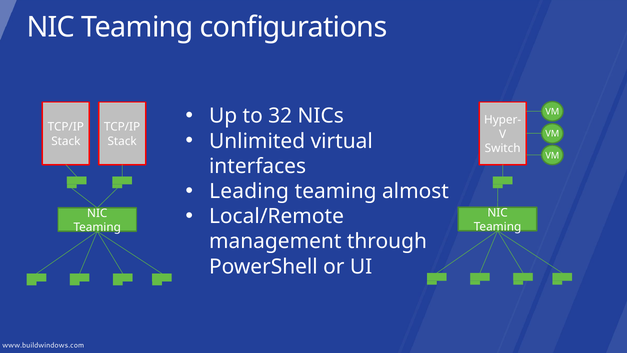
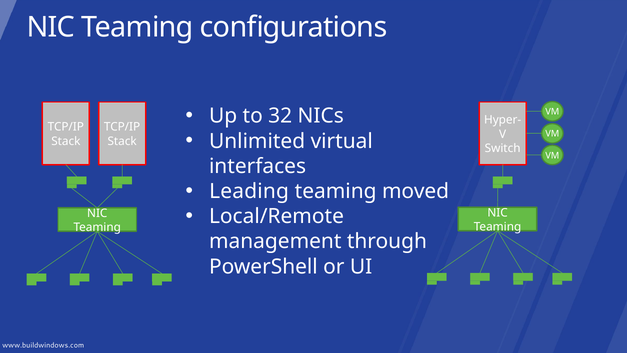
almost: almost -> moved
